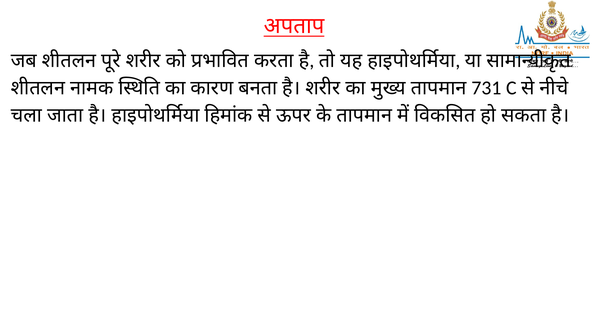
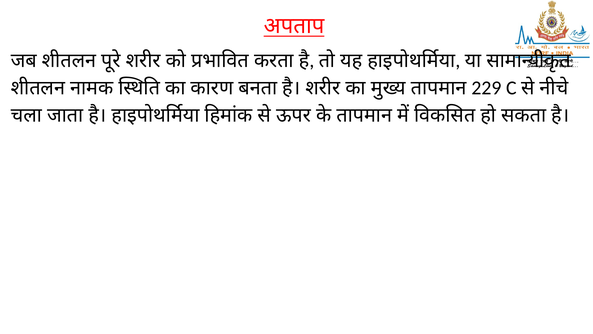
731: 731 -> 229
